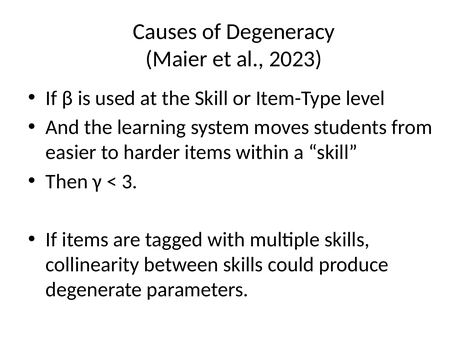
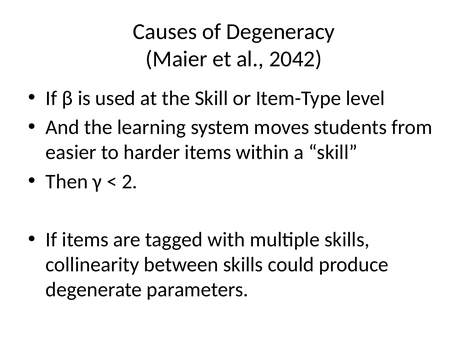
2023: 2023 -> 2042
3: 3 -> 2
